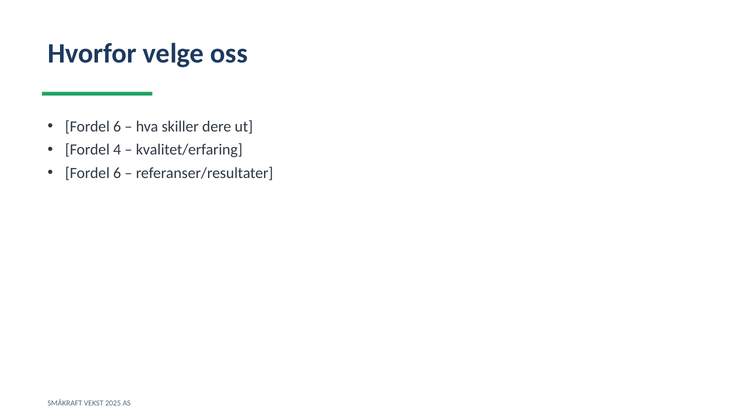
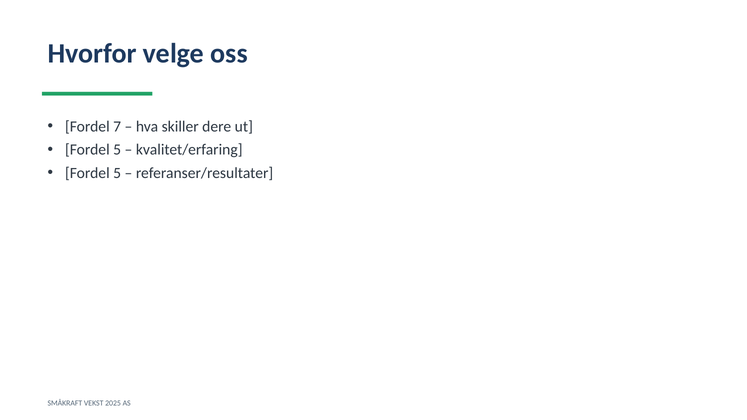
6 at (117, 127): 6 -> 7
4 at (117, 150): 4 -> 5
6 at (117, 173): 6 -> 5
